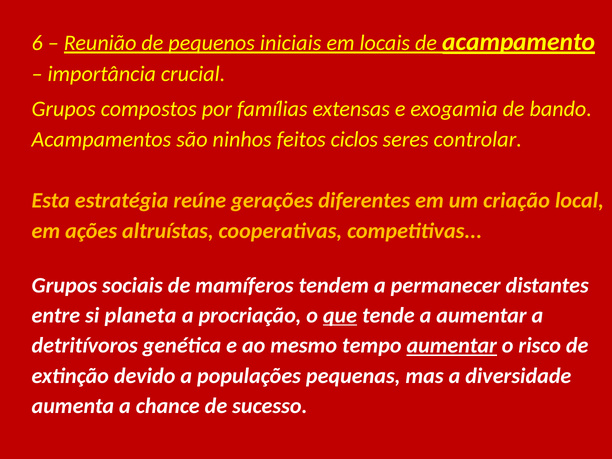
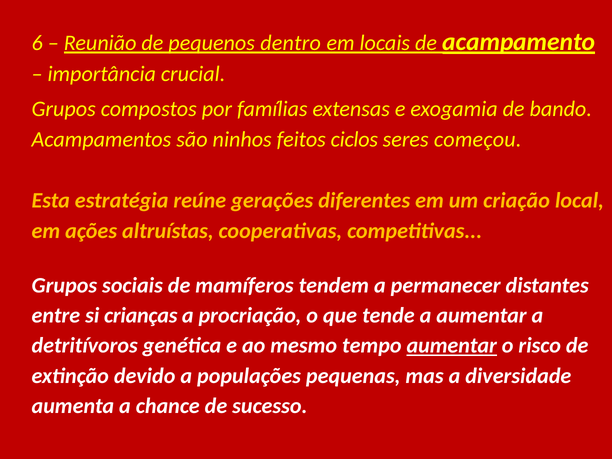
iniciais: iniciais -> dentro
controlar: controlar -> começou
planeta: planeta -> crianças
que underline: present -> none
